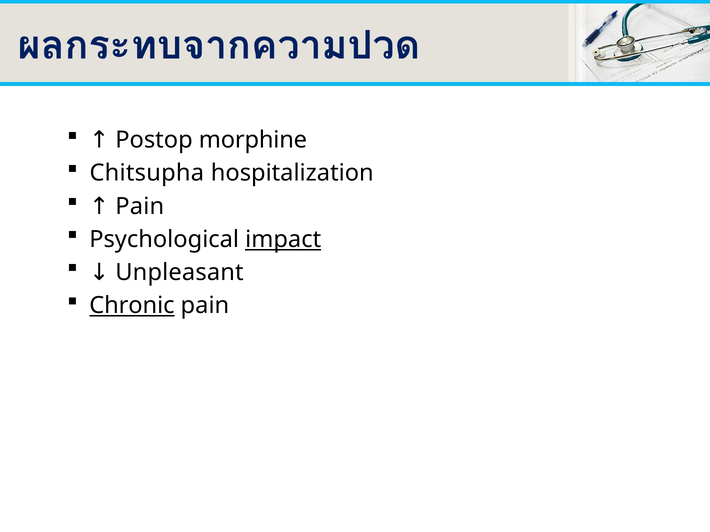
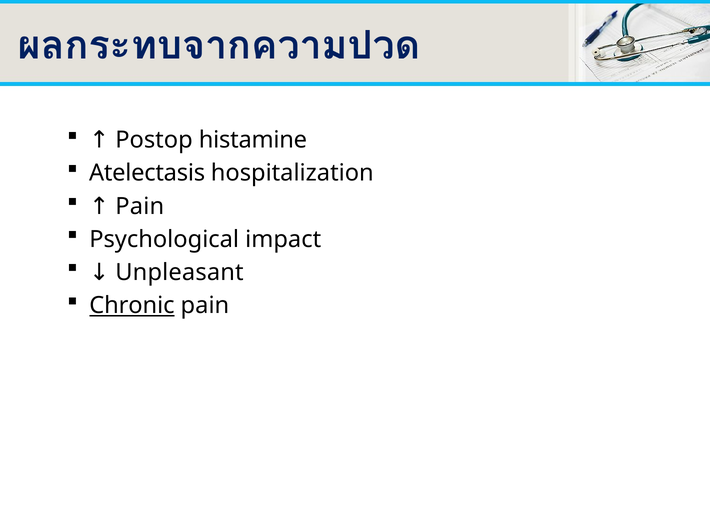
morphine: morphine -> histamine
Chitsupha: Chitsupha -> Atelectasis
impact underline: present -> none
